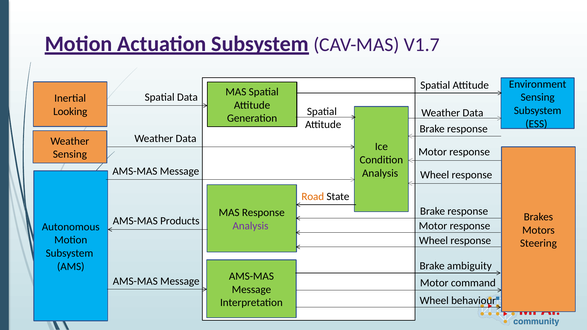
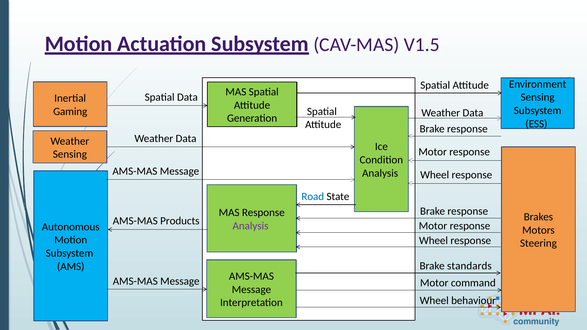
V1.7: V1.7 -> V1.5
Looking: Looking -> Gaming
Road colour: orange -> blue
ambiguity: ambiguity -> standards
